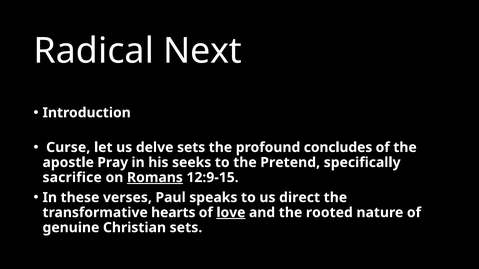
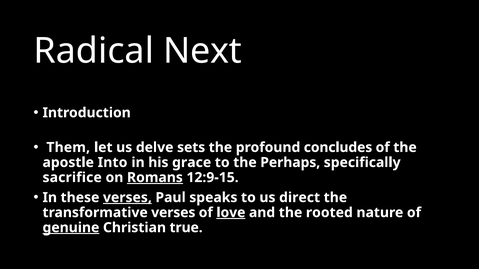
Curse: Curse -> Them
Pray: Pray -> Into
seeks: seeks -> grace
Pretend: Pretend -> Perhaps
verses at (127, 198) underline: none -> present
transformative hearts: hearts -> verses
genuine underline: none -> present
Christian sets: sets -> true
